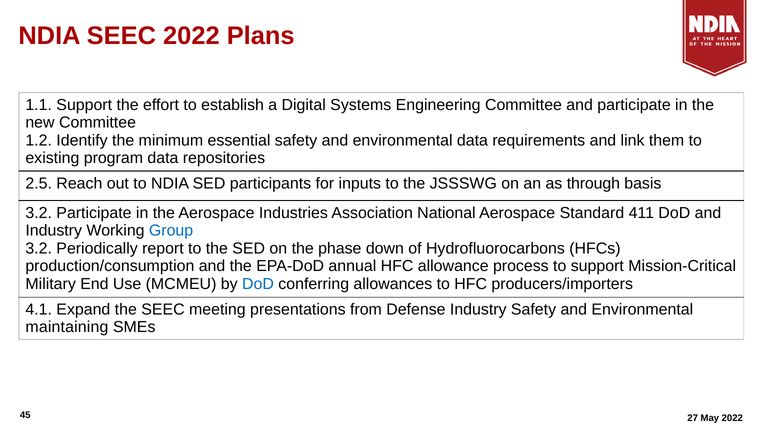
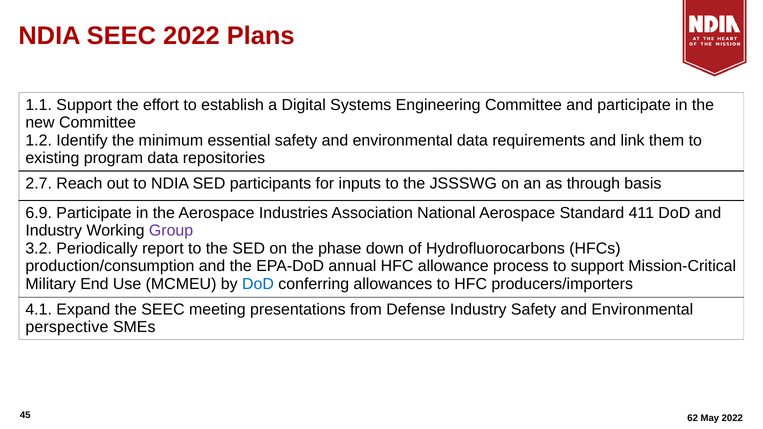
2.5: 2.5 -> 2.7
3.2 at (39, 213): 3.2 -> 6.9
Group colour: blue -> purple
maintaining: maintaining -> perspective
27: 27 -> 62
